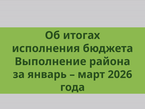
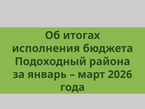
Выполнение: Выполнение -> Подоходный
